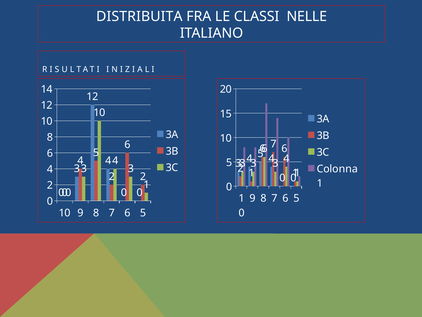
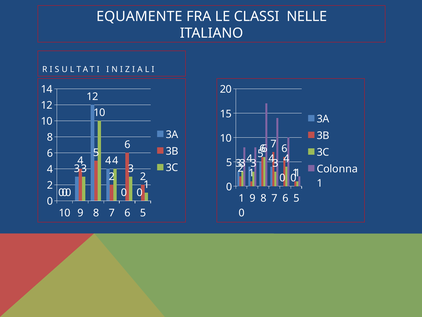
DISTRIBUITA: DISTRIBUITA -> EQUAMENTE
